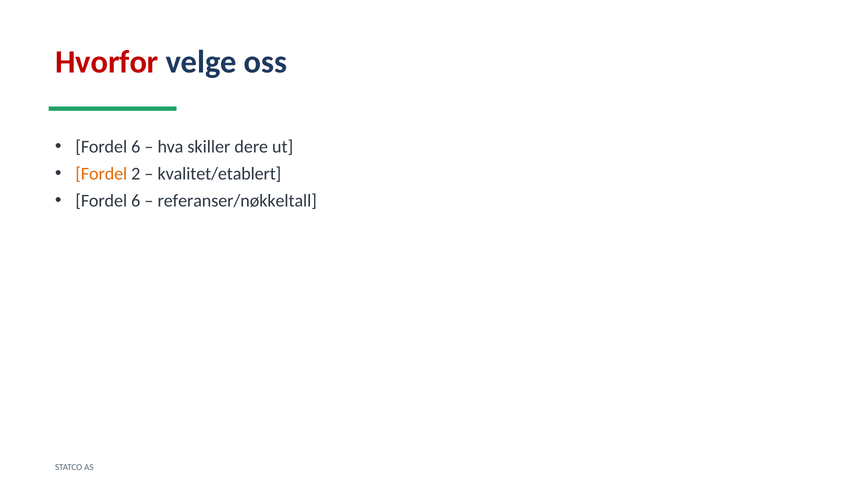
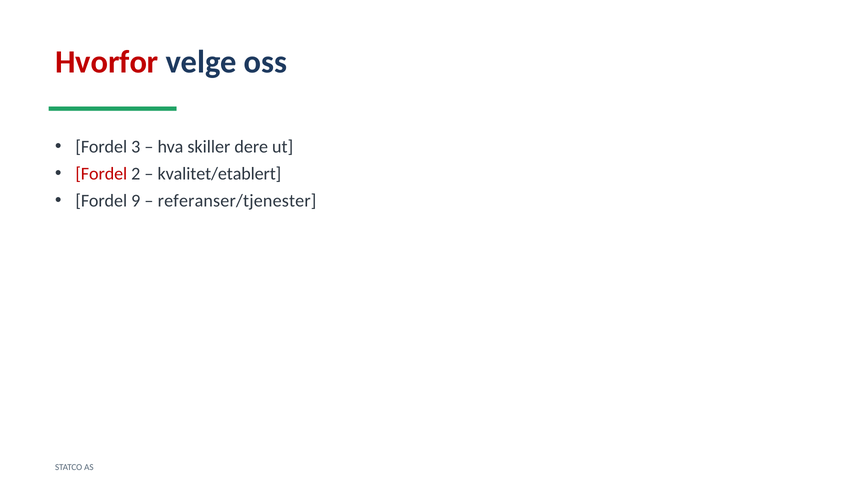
6 at (136, 147): 6 -> 3
Fordel at (101, 174) colour: orange -> red
6 at (136, 201): 6 -> 9
referanser/nøkkeltall: referanser/nøkkeltall -> referanser/tjenester
